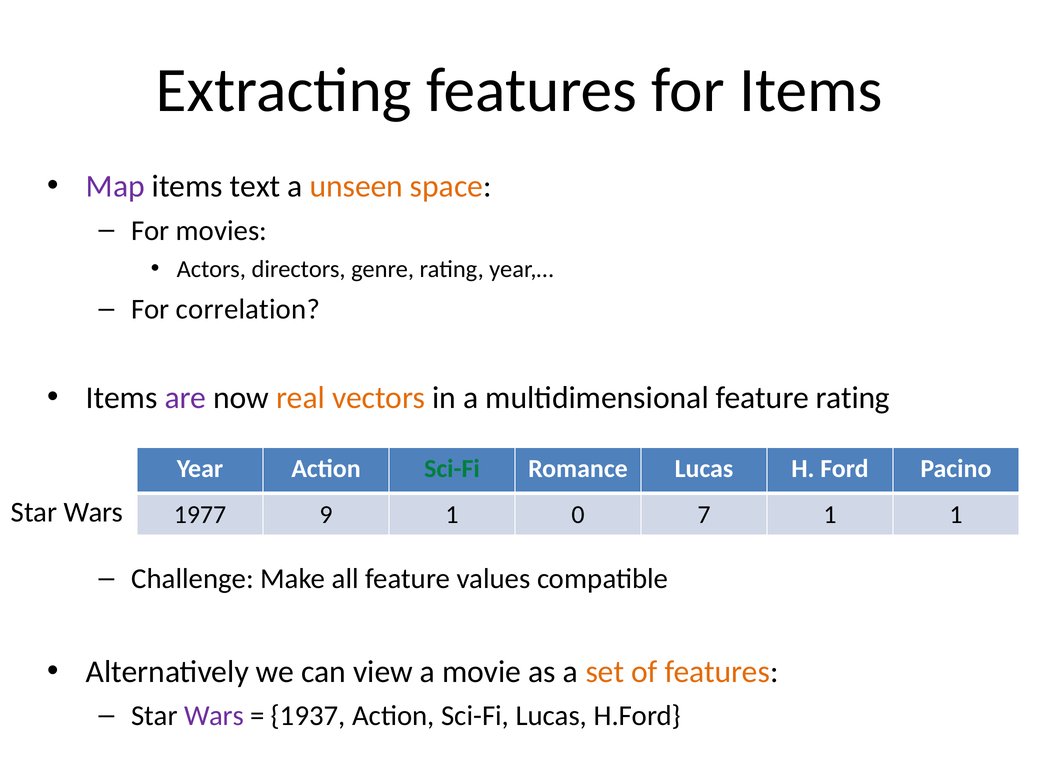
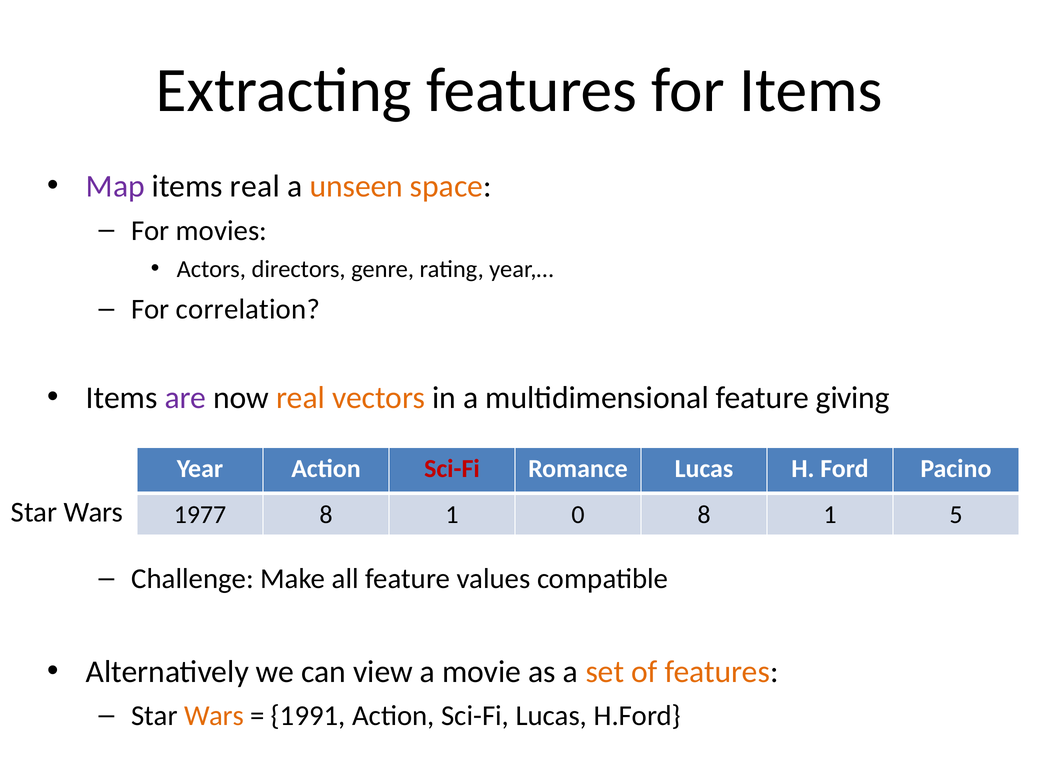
items text: text -> real
feature rating: rating -> giving
Sci-Fi at (452, 469) colour: green -> red
1977 9: 9 -> 8
0 7: 7 -> 8
1 1: 1 -> 5
Wars at (214, 717) colour: purple -> orange
1937: 1937 -> 1991
